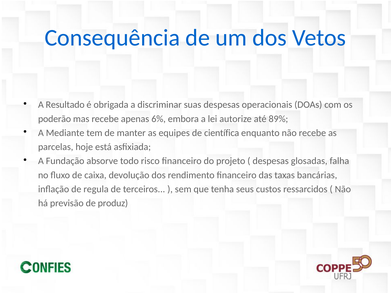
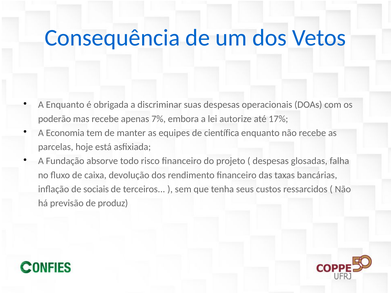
A Resultado: Resultado -> Enquanto
6%: 6% -> 7%
89%: 89% -> 17%
Mediante: Mediante -> Economia
regula: regula -> sociais
